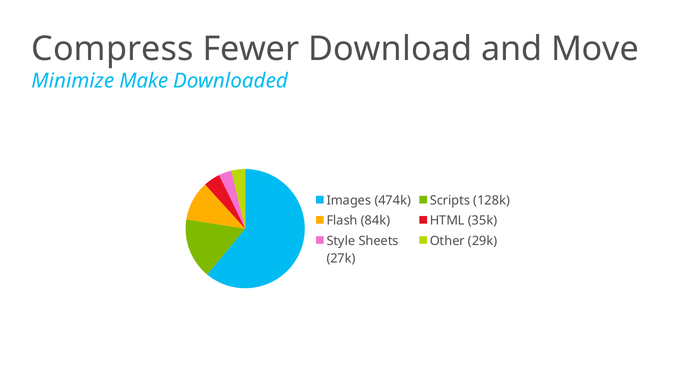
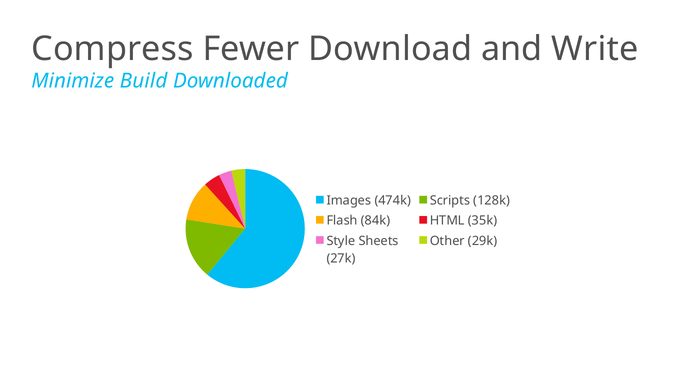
Move: Move -> Write
Make: Make -> Build
